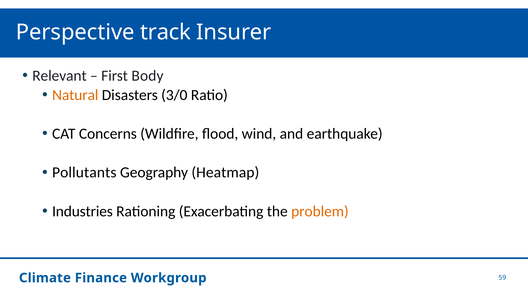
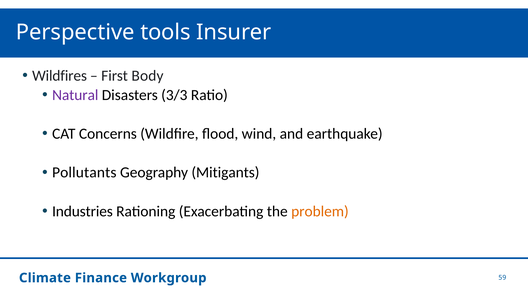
track: track -> tools
Relevant: Relevant -> Wildfires
Natural colour: orange -> purple
3/0: 3/0 -> 3/3
Heatmap: Heatmap -> Mitigants
